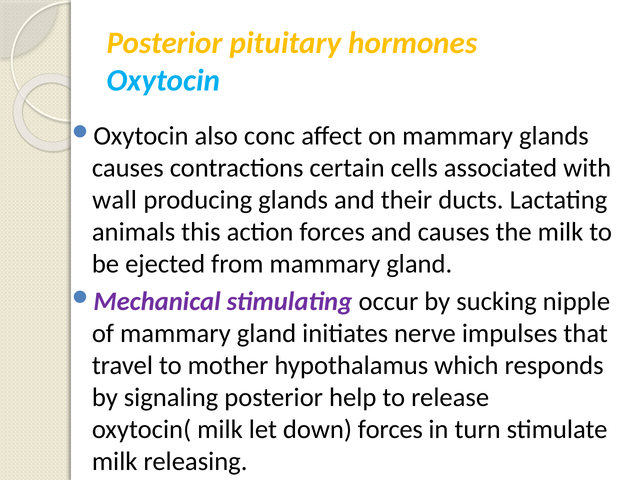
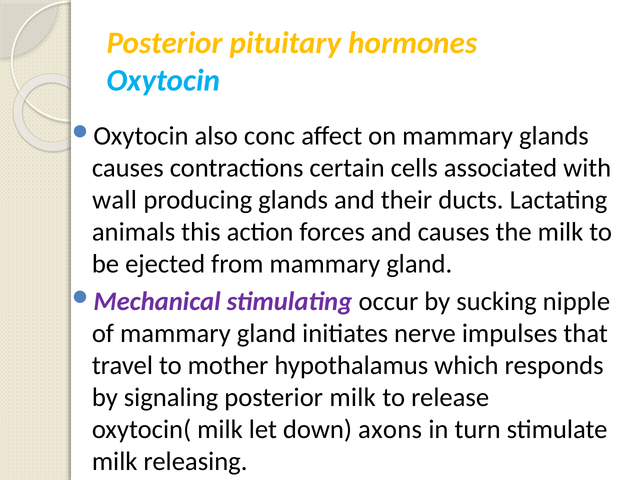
posterior help: help -> milk
down forces: forces -> axons
